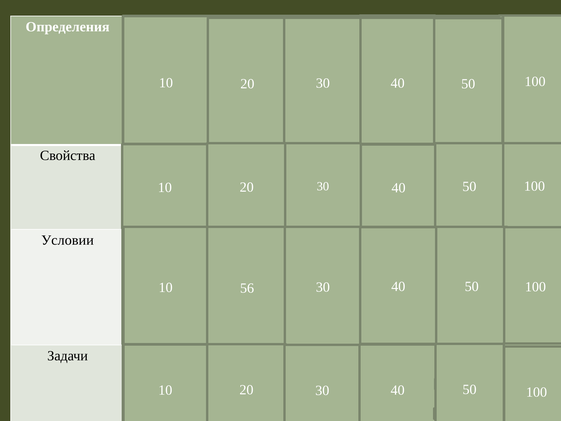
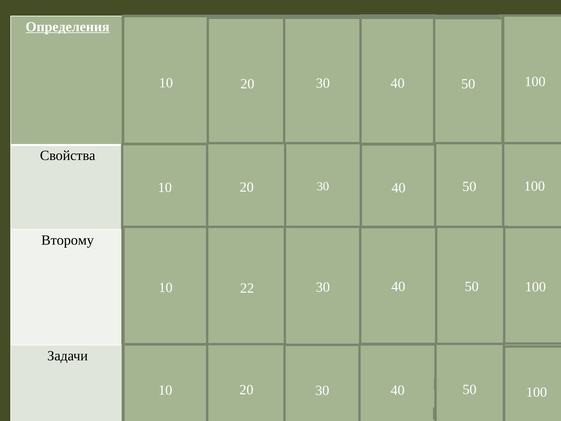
Определения underline: none -> present
Условии at (68, 240): Условии -> Второму
56: 56 -> 22
